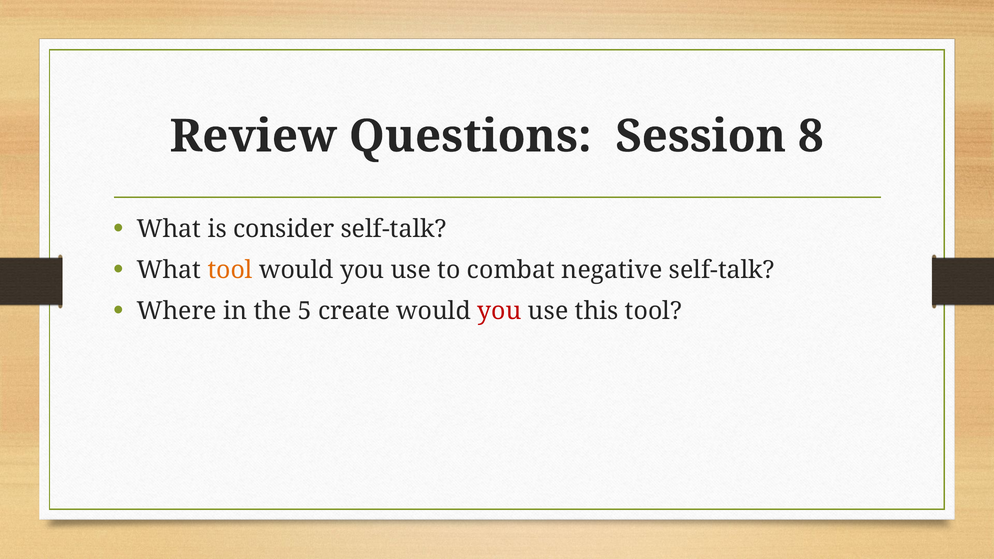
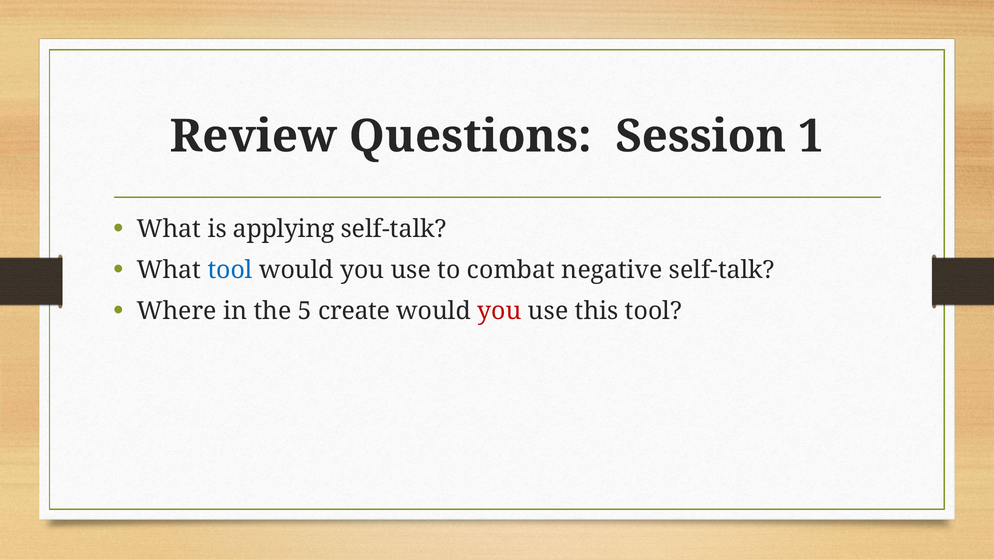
8: 8 -> 1
consider: consider -> applying
tool at (230, 270) colour: orange -> blue
